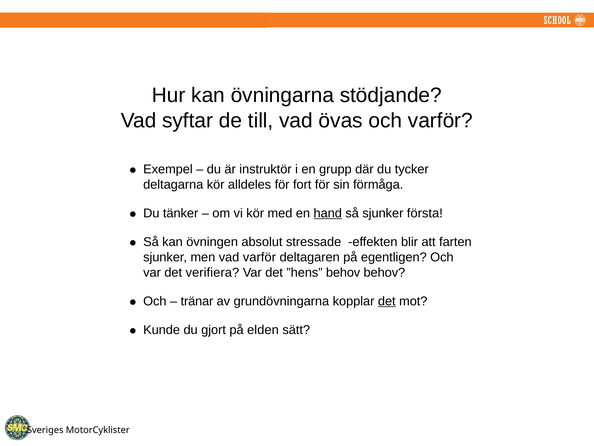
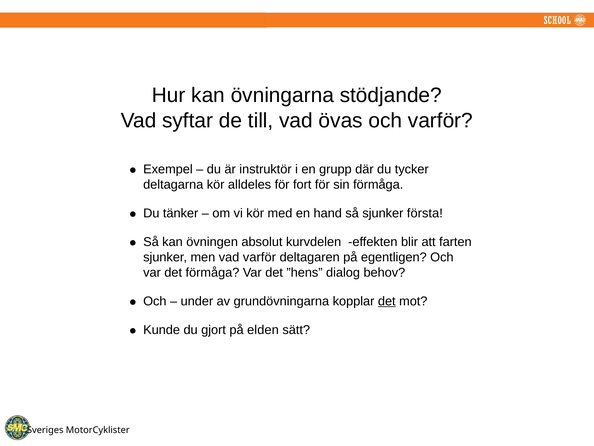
hand underline: present -> none
stressade: stressade -> kurvdelen
det verifiera: verifiera -> förmåga
”hens behov: behov -> dialog
tränar: tränar -> under
